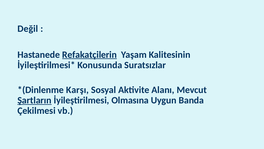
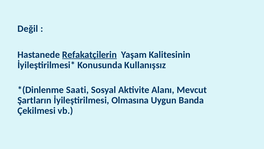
Suratsızlar: Suratsızlar -> Kullanışsız
Karşı: Karşı -> Saati
Şartların underline: present -> none
